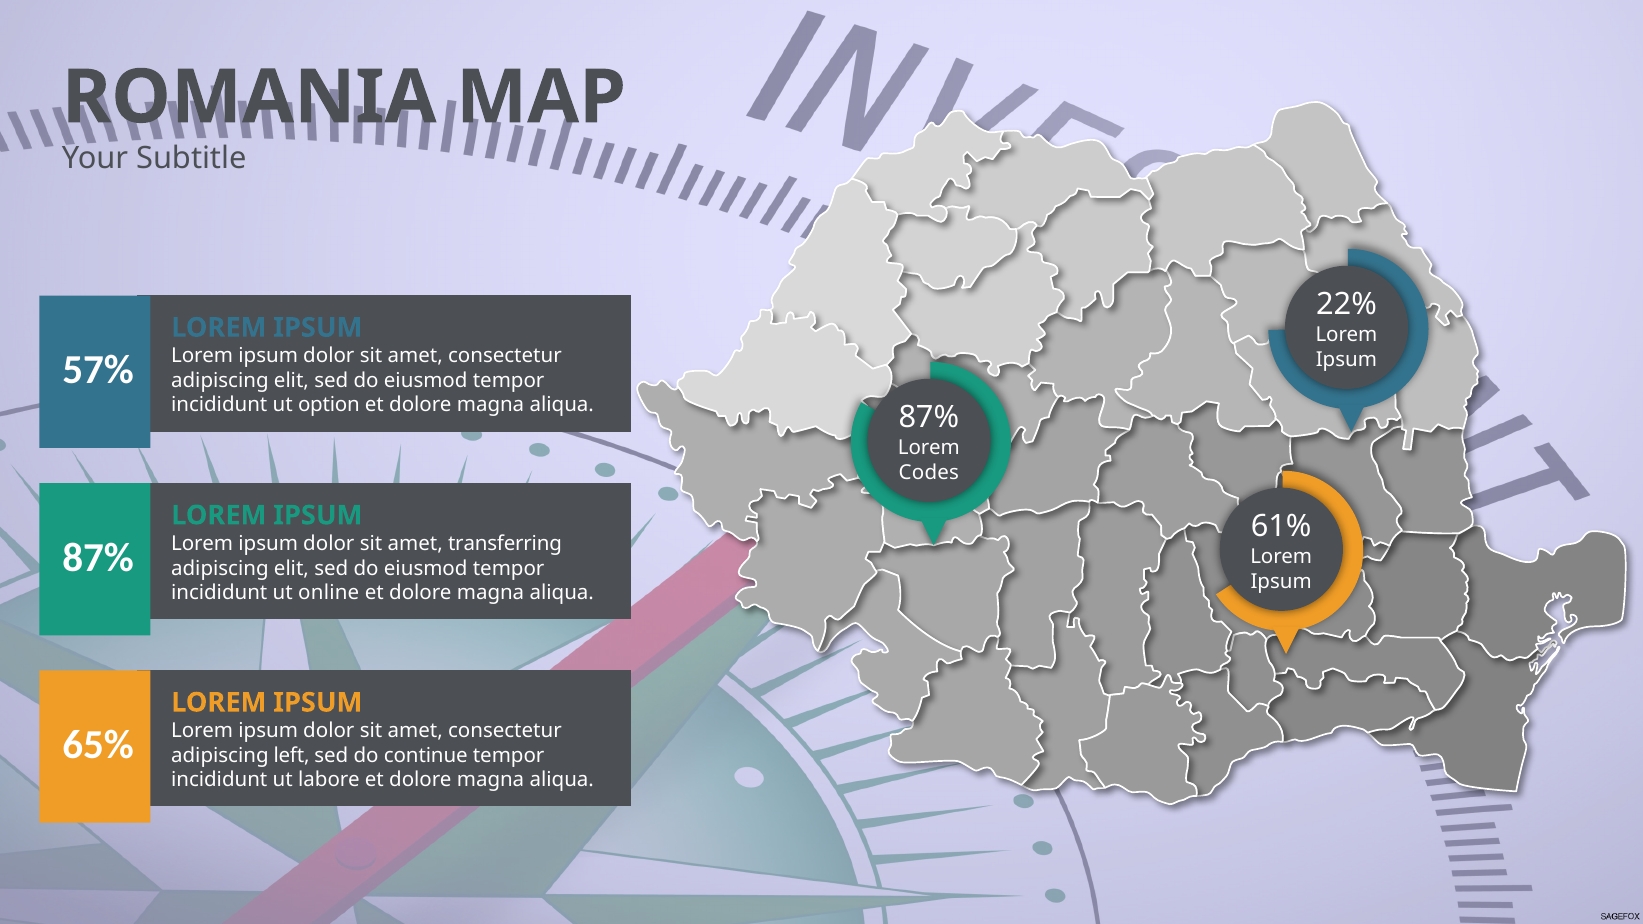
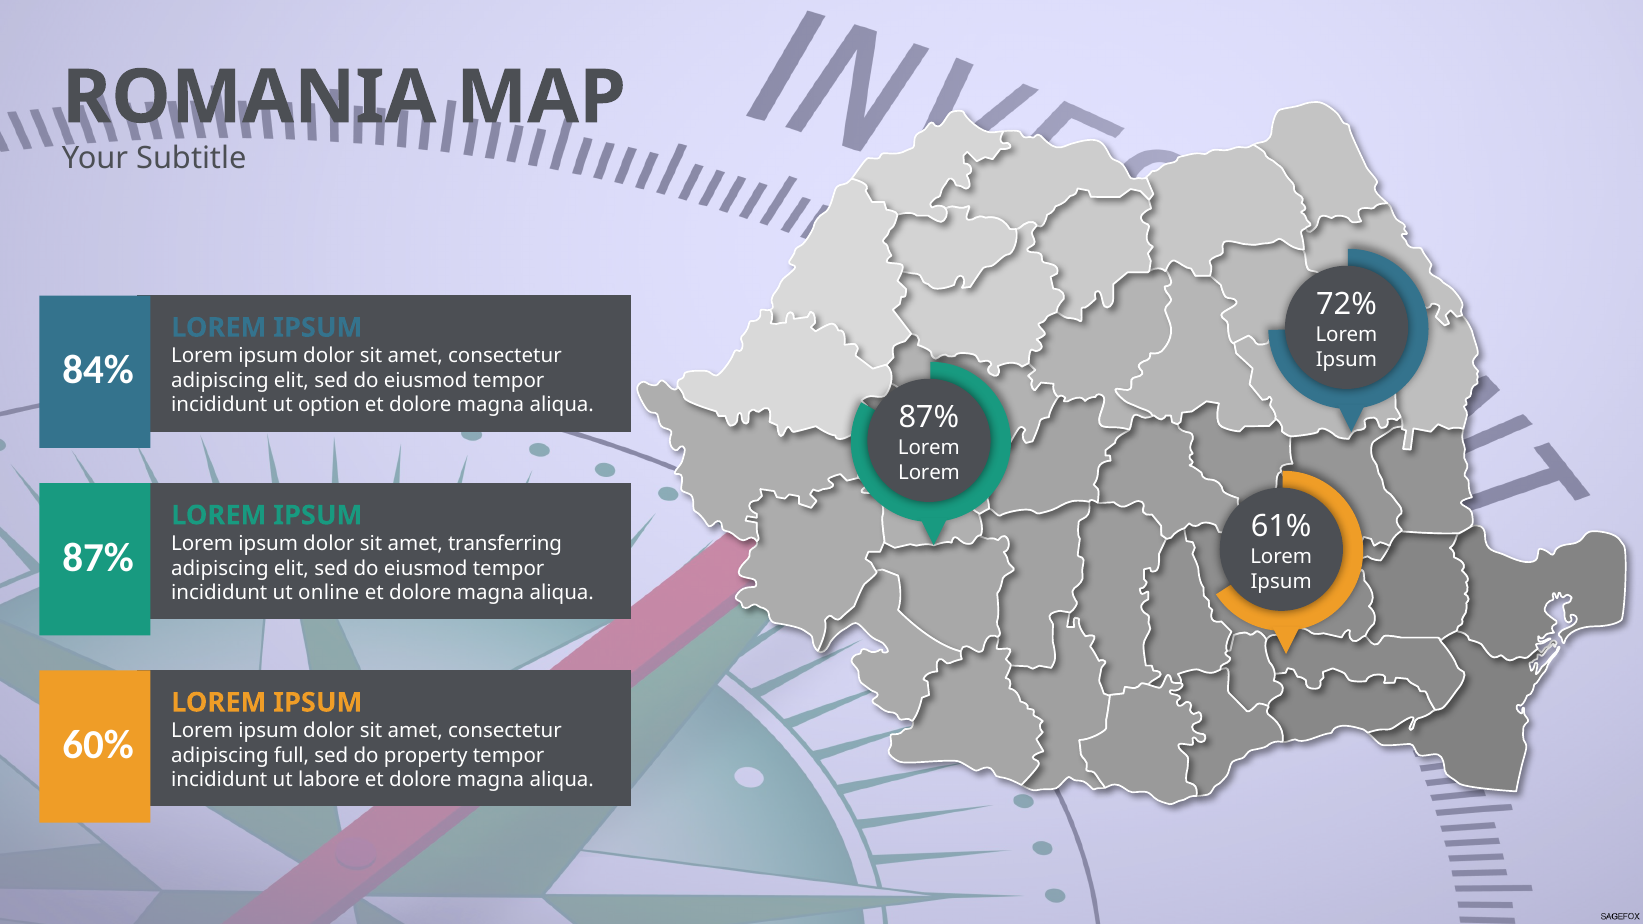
22%: 22% -> 72%
57%: 57% -> 84%
Codes at (929, 473): Codes -> Lorem
65%: 65% -> 60%
left: left -> full
continue: continue -> property
